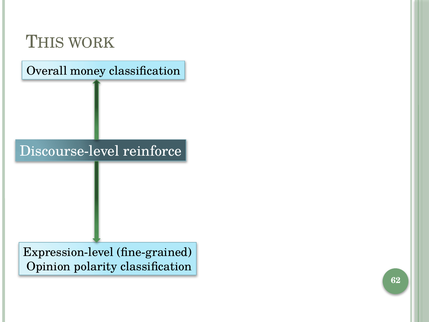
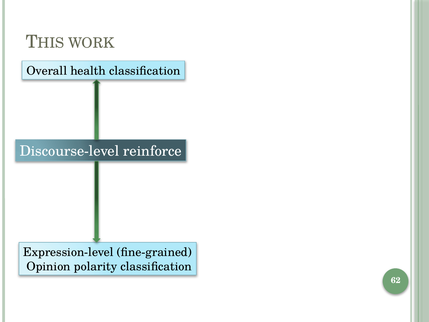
money: money -> health
